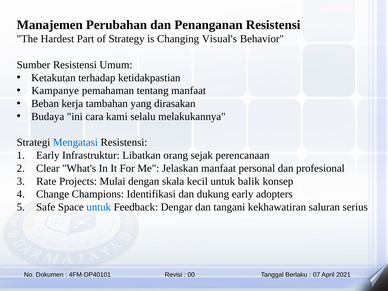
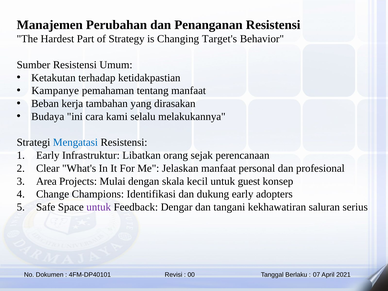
Visual's: Visual's -> Target's
Rate: Rate -> Area
balik: balik -> guest
untuk at (99, 207) colour: blue -> purple
